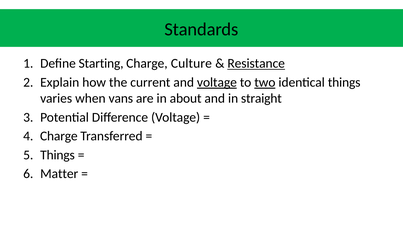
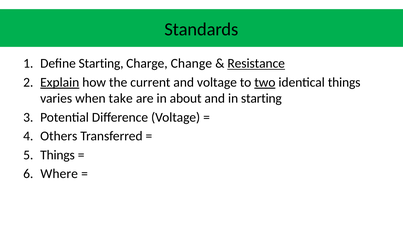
Culture: Culture -> Change
Explain underline: none -> present
voltage at (217, 82) underline: present -> none
vans: vans -> take
in straight: straight -> starting
Charge at (59, 136): Charge -> Others
Matter: Matter -> Where
